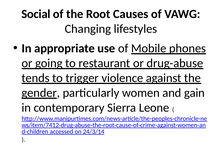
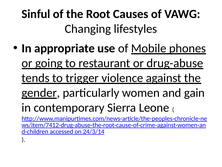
Social: Social -> Sinful
